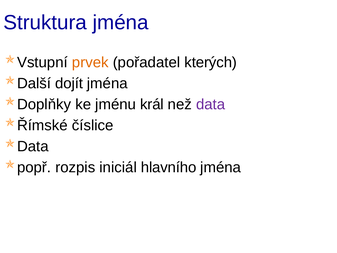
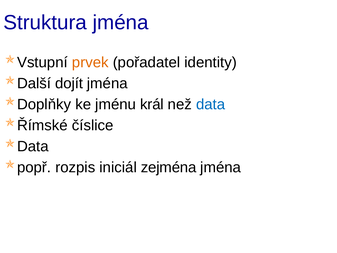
kterých: kterých -> identity
data colour: purple -> blue
hlavního: hlavního -> zejména
